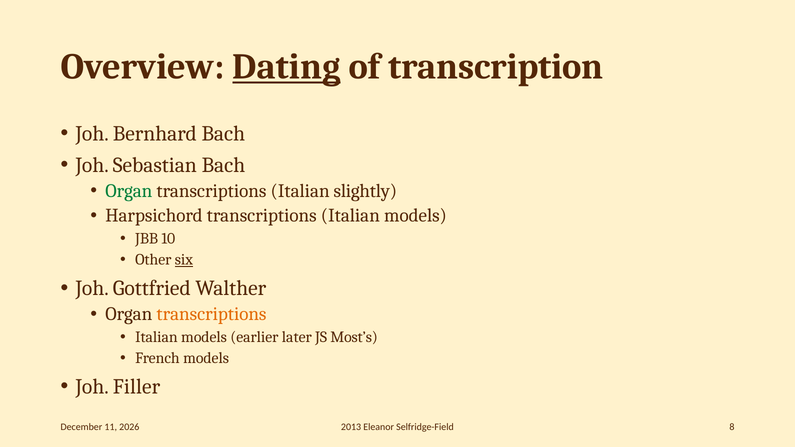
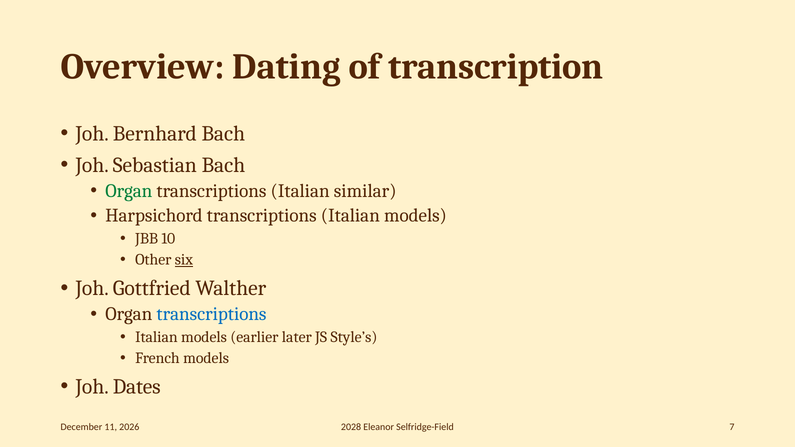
Dating underline: present -> none
slightly: slightly -> similar
transcriptions at (211, 314) colour: orange -> blue
Most’s: Most’s -> Style’s
Filler: Filler -> Dates
2013: 2013 -> 2028
8: 8 -> 7
